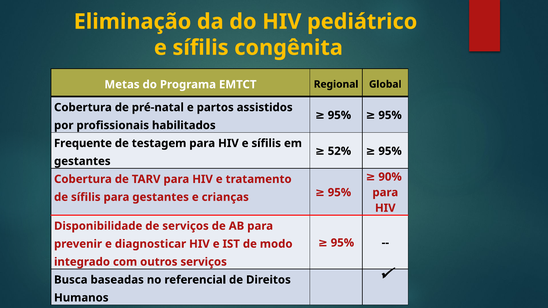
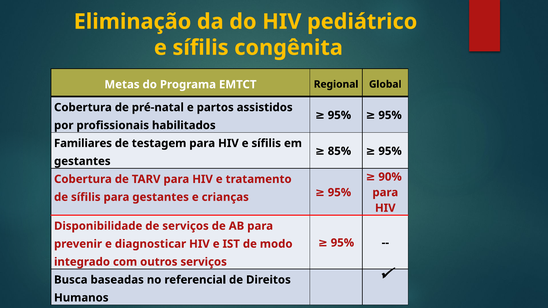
Frequente: Frequente -> Familiares
52%: 52% -> 85%
